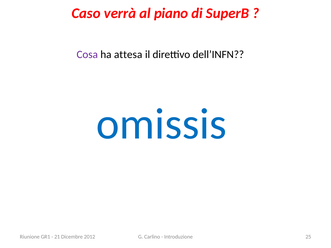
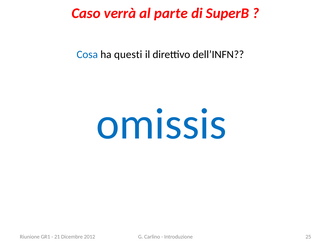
piano: piano -> parte
Cosa colour: purple -> blue
attesa: attesa -> questi
